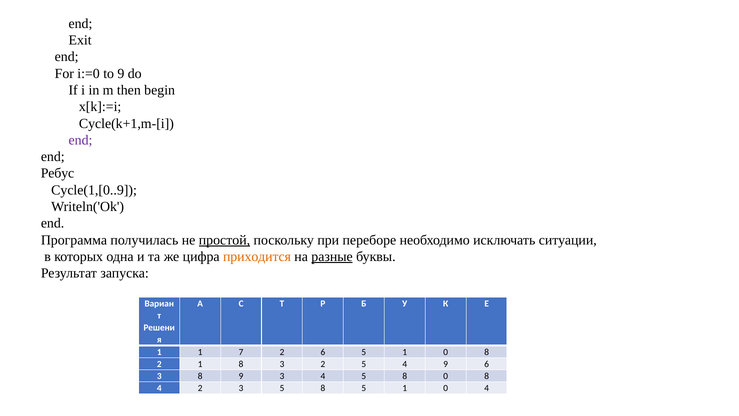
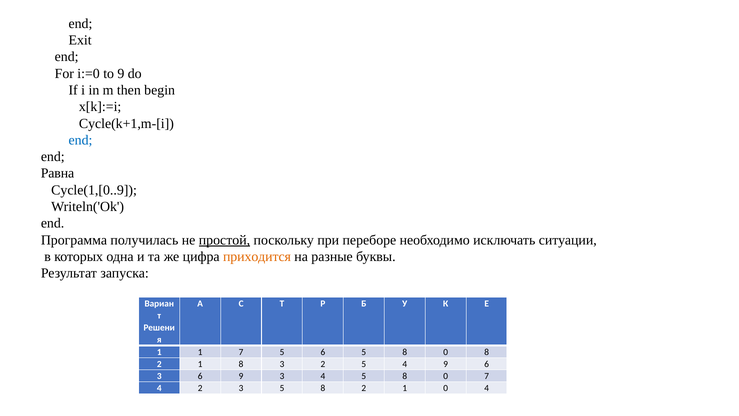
end at (80, 140) colour: purple -> blue
Ребус: Ребус -> Равна
разные underline: present -> none
7 2: 2 -> 5
6 5 1: 1 -> 8
3 8: 8 -> 6
8 0 8: 8 -> 7
5 8 5: 5 -> 2
